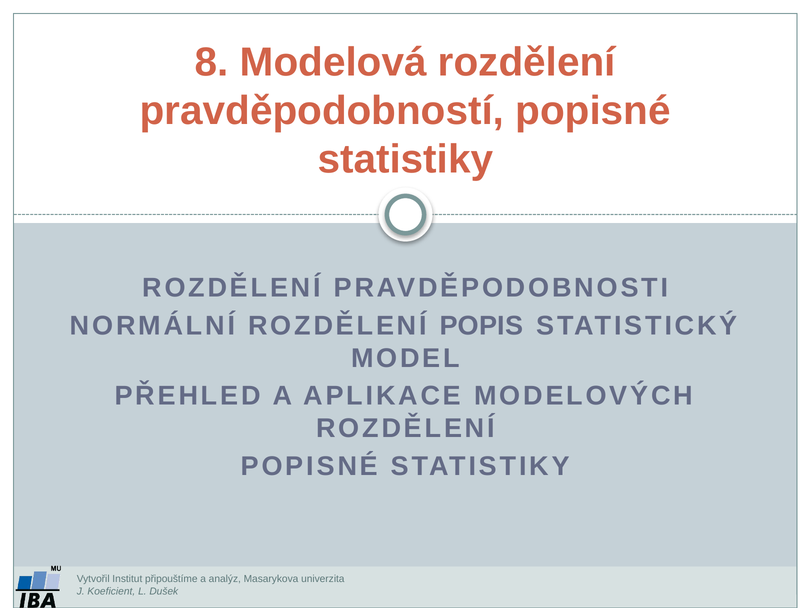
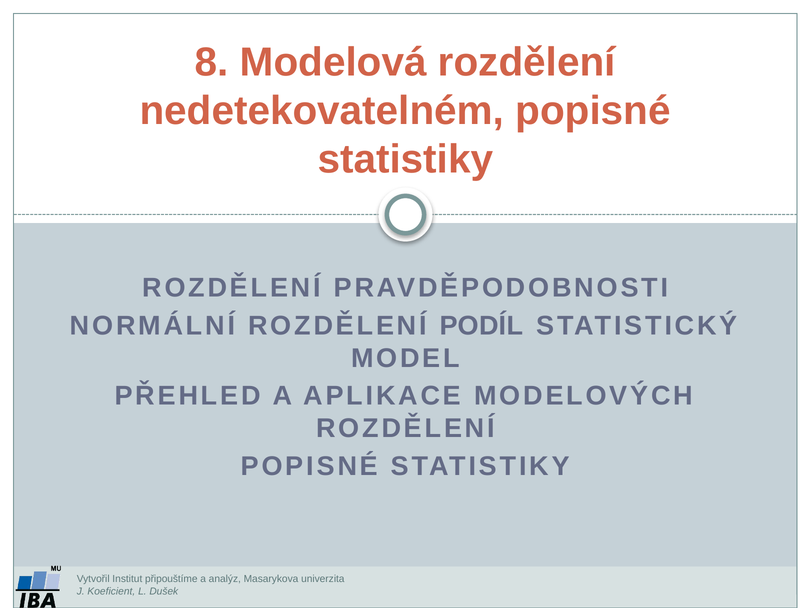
pravděpodobností: pravděpodobností -> nedetekovatelném
POPIS: POPIS -> PODÍL
